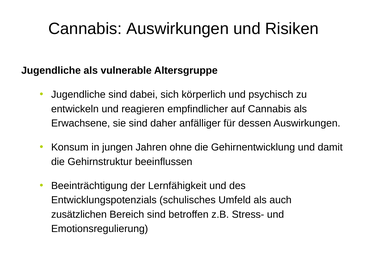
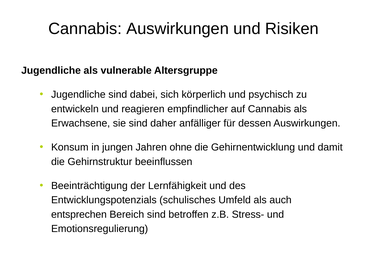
zusätzlichen: zusätzlichen -> entsprechen
